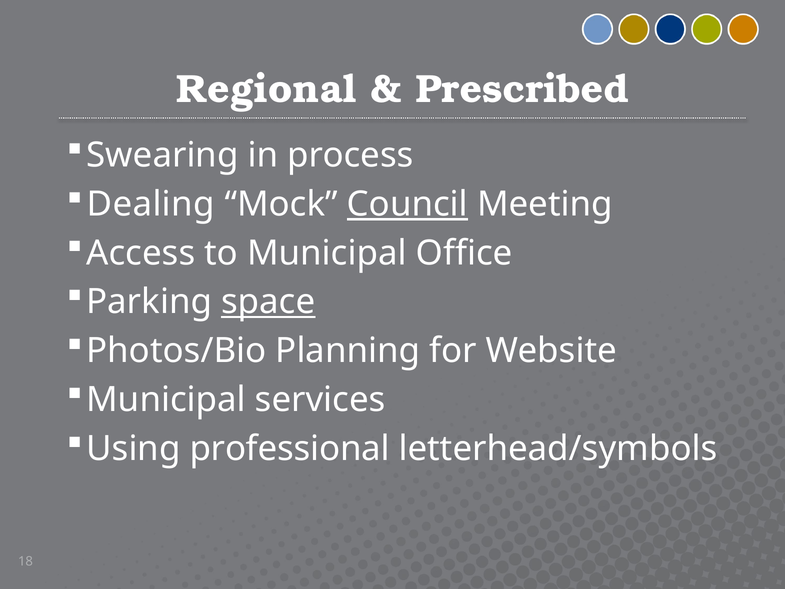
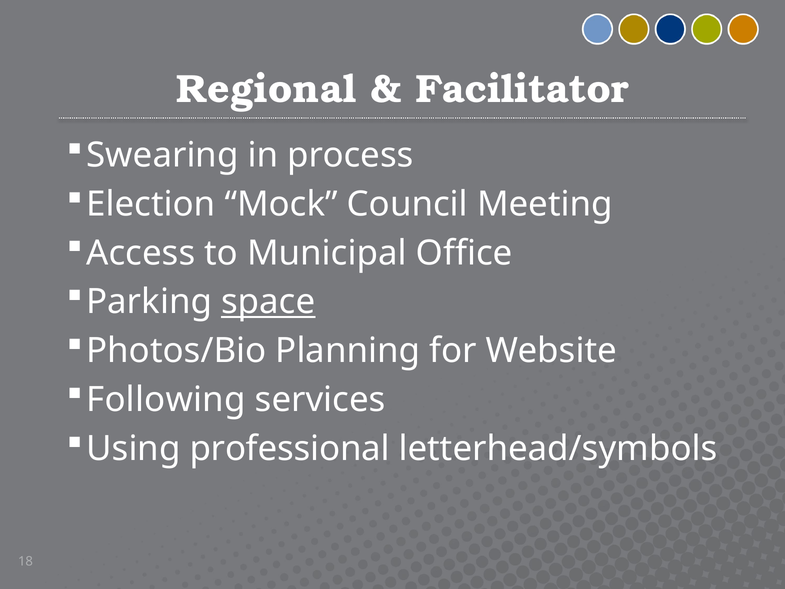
Prescribed: Prescribed -> Facilitator
Dealing: Dealing -> Election
Council underline: present -> none
Municipal at (166, 400): Municipal -> Following
